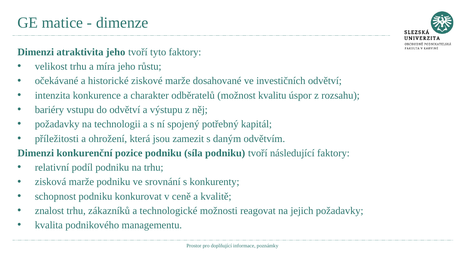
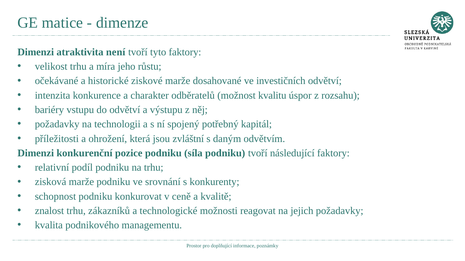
atraktivita jeho: jeho -> není
zamezit: zamezit -> zvláštní
